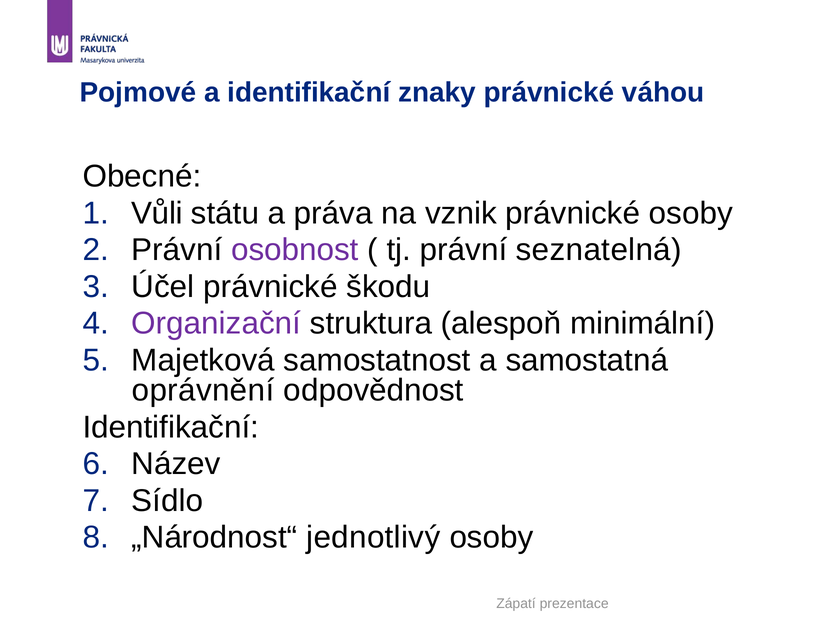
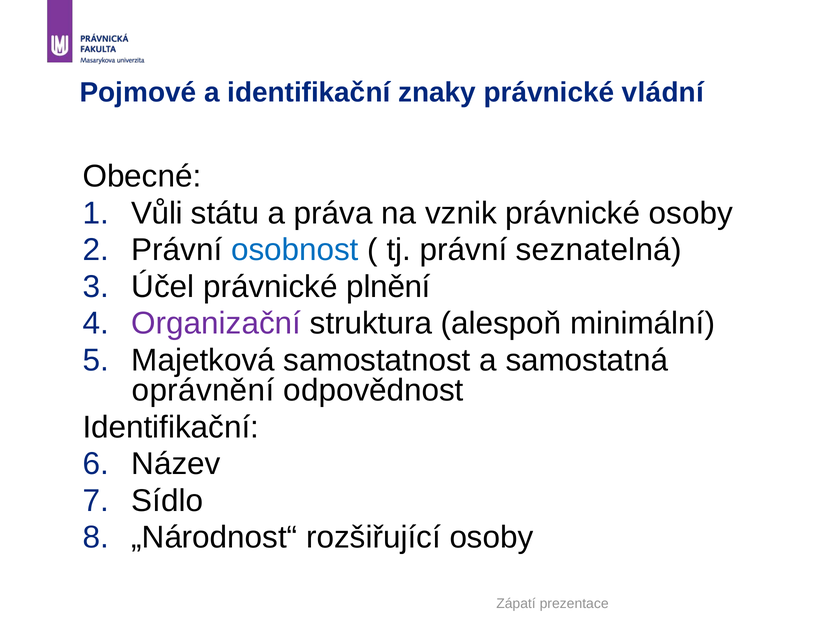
váhou: váhou -> vládní
osobnost colour: purple -> blue
škodu: škodu -> plnění
jednotlivý: jednotlivý -> rozšiřující
